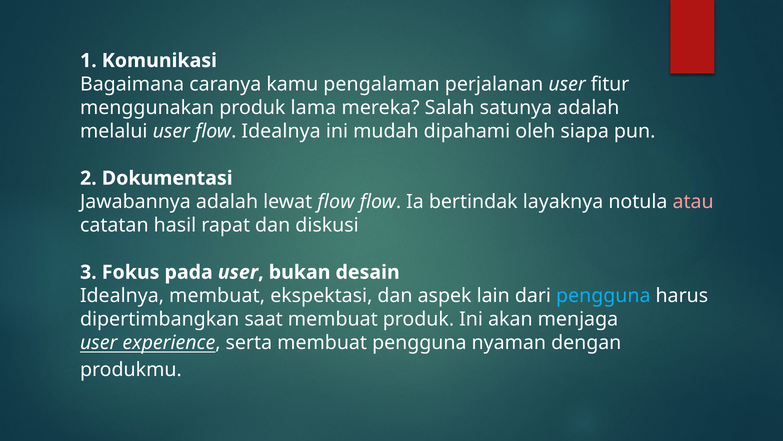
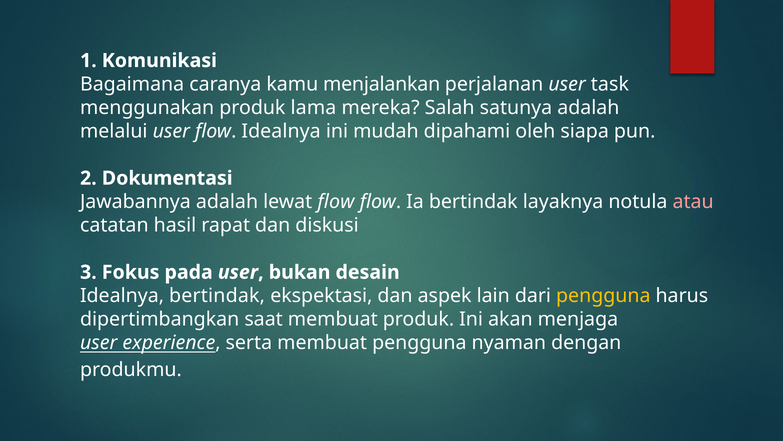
pengalaman: pengalaman -> menjalankan
fitur: fitur -> task
Idealnya membuat: membuat -> bertindak
pengguna at (603, 295) colour: light blue -> yellow
